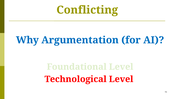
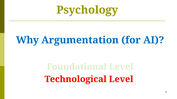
Conflicting: Conflicting -> Psychology
